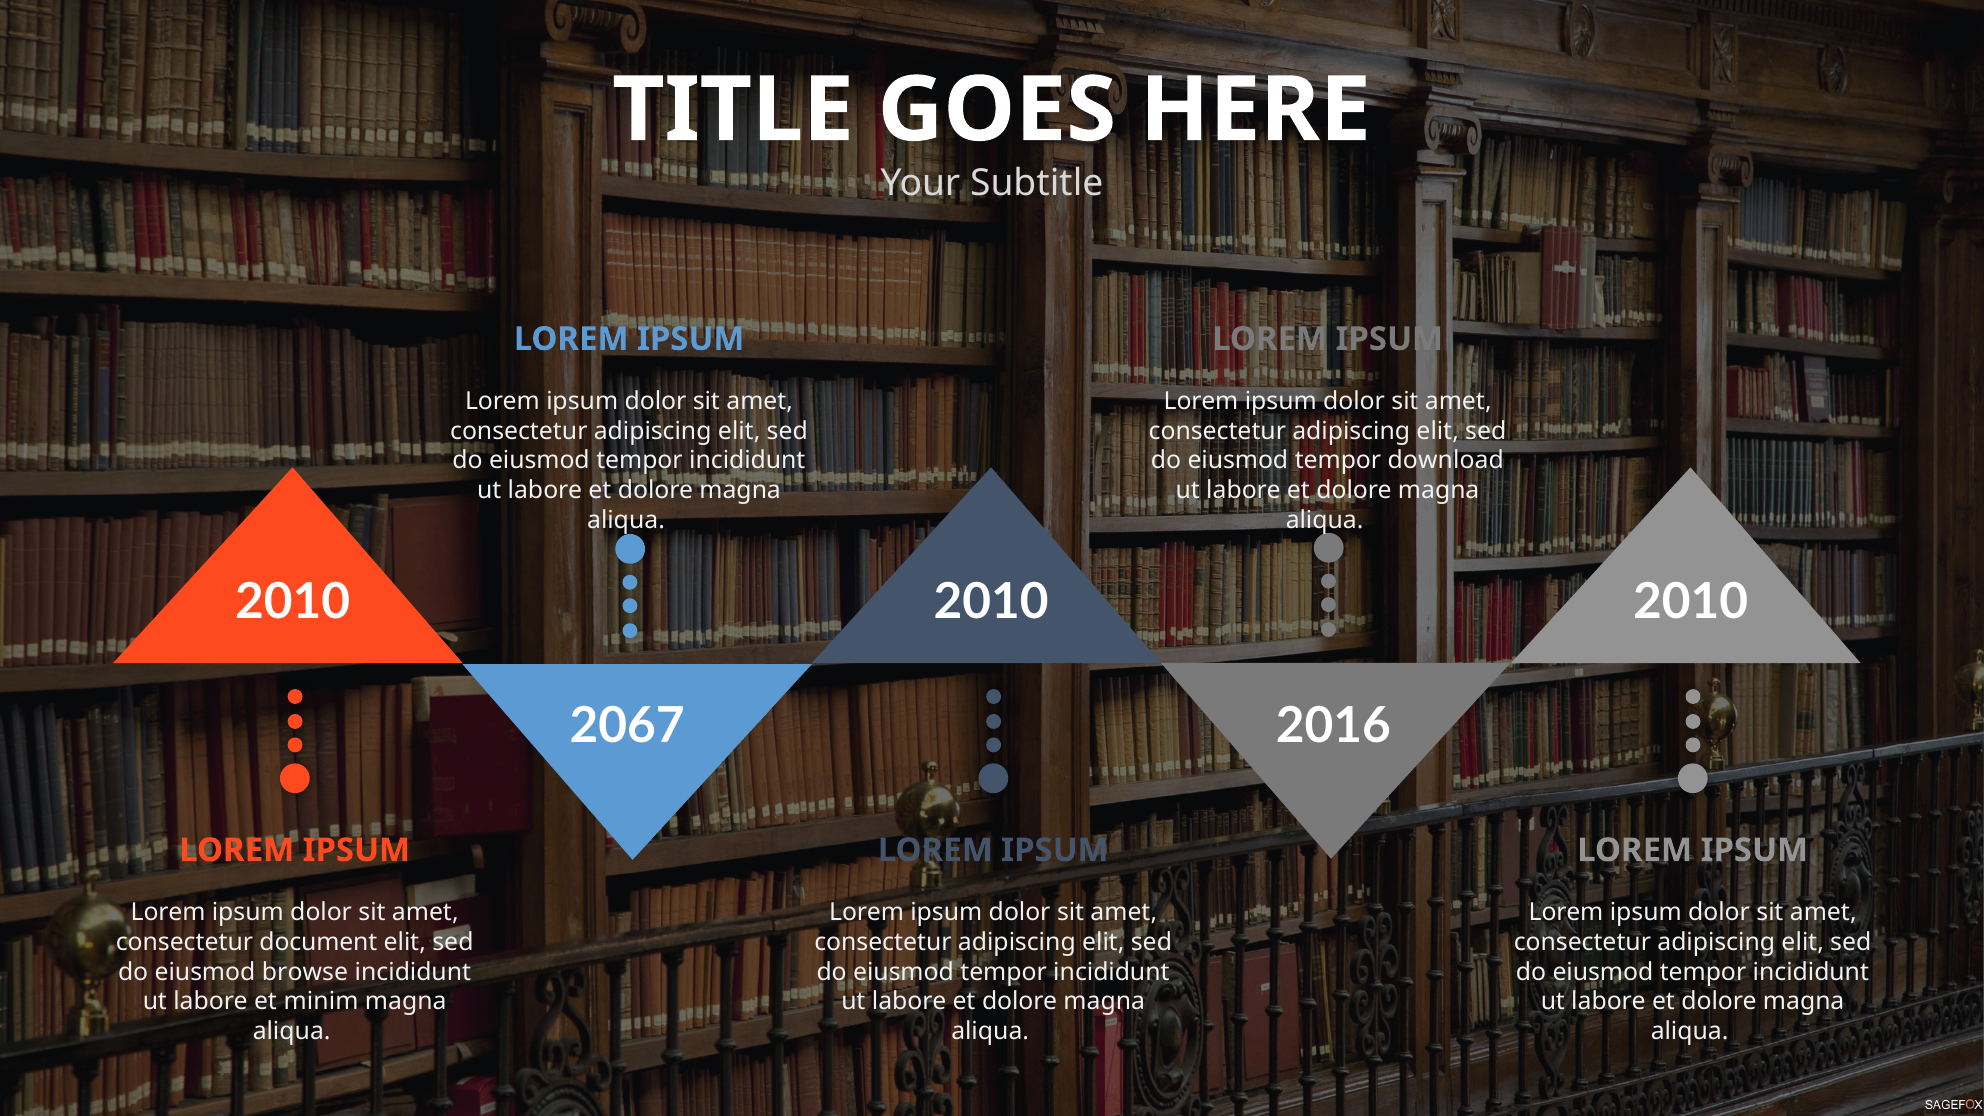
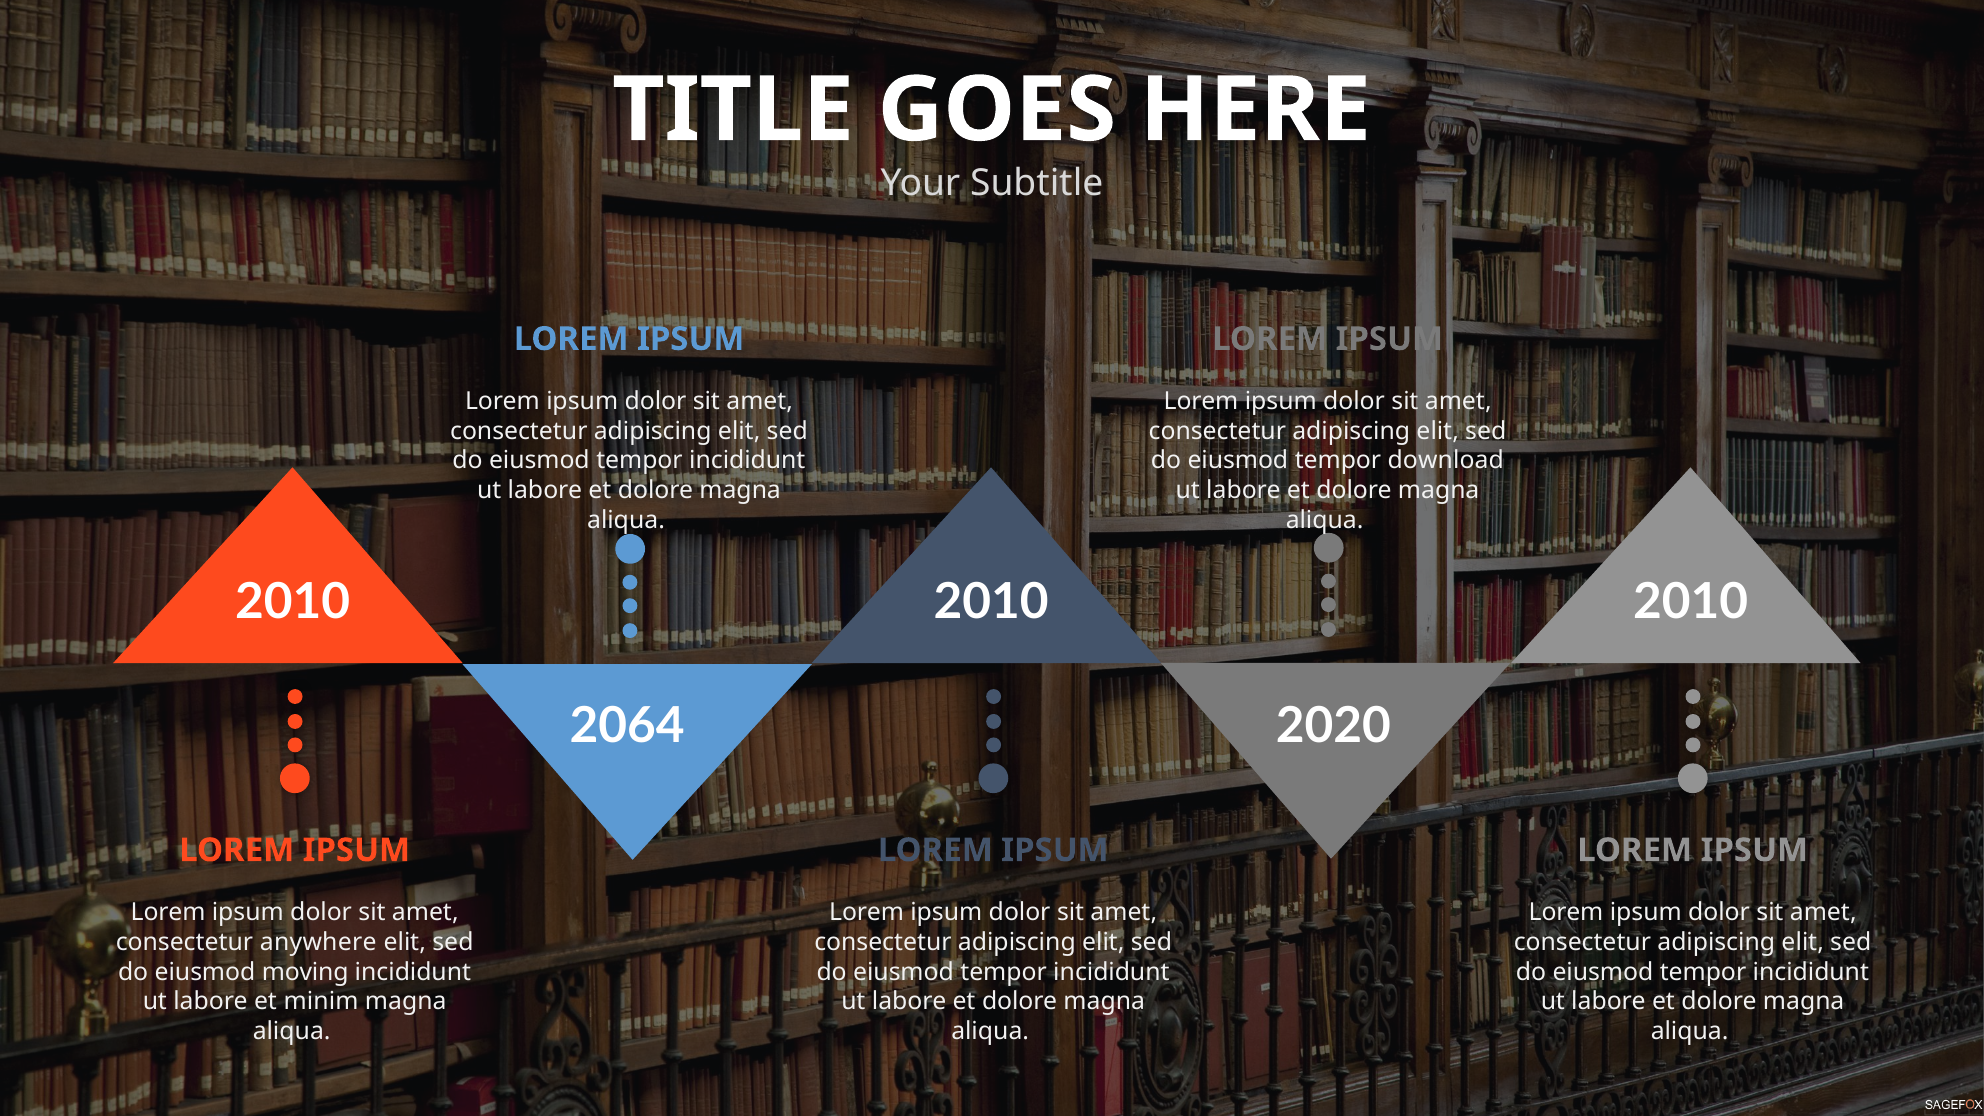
2067: 2067 -> 2064
2016: 2016 -> 2020
document: document -> anywhere
browse: browse -> moving
